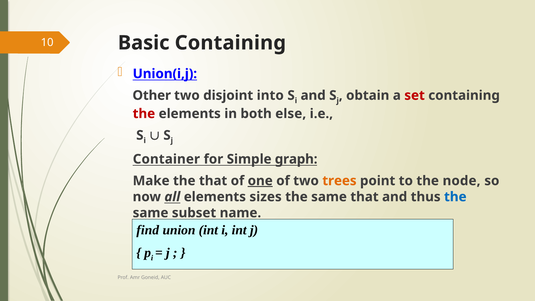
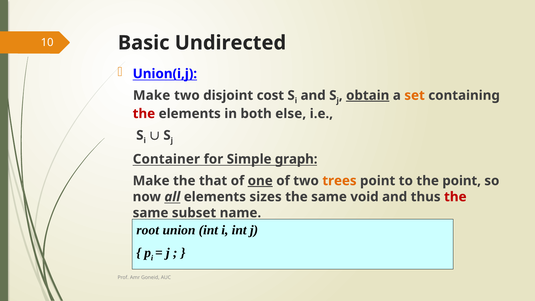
Basic Containing: Containing -> Undirected
Other at (152, 95): Other -> Make
into: into -> cost
obtain underline: none -> present
set colour: red -> orange
the node: node -> point
same that: that -> void
the at (455, 197) colour: blue -> red
find: find -> root
